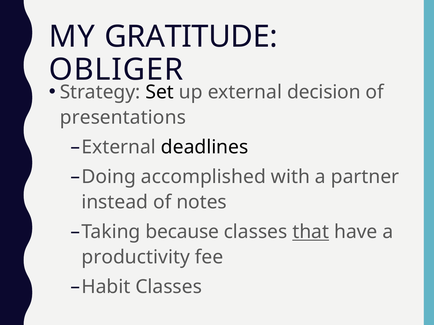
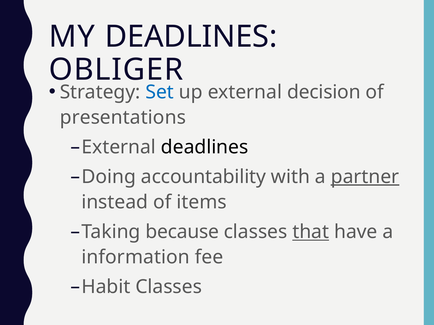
MY GRATITUDE: GRATITUDE -> DEADLINES
Set colour: black -> blue
accomplished: accomplished -> accountability
partner underline: none -> present
notes: notes -> items
productivity: productivity -> information
